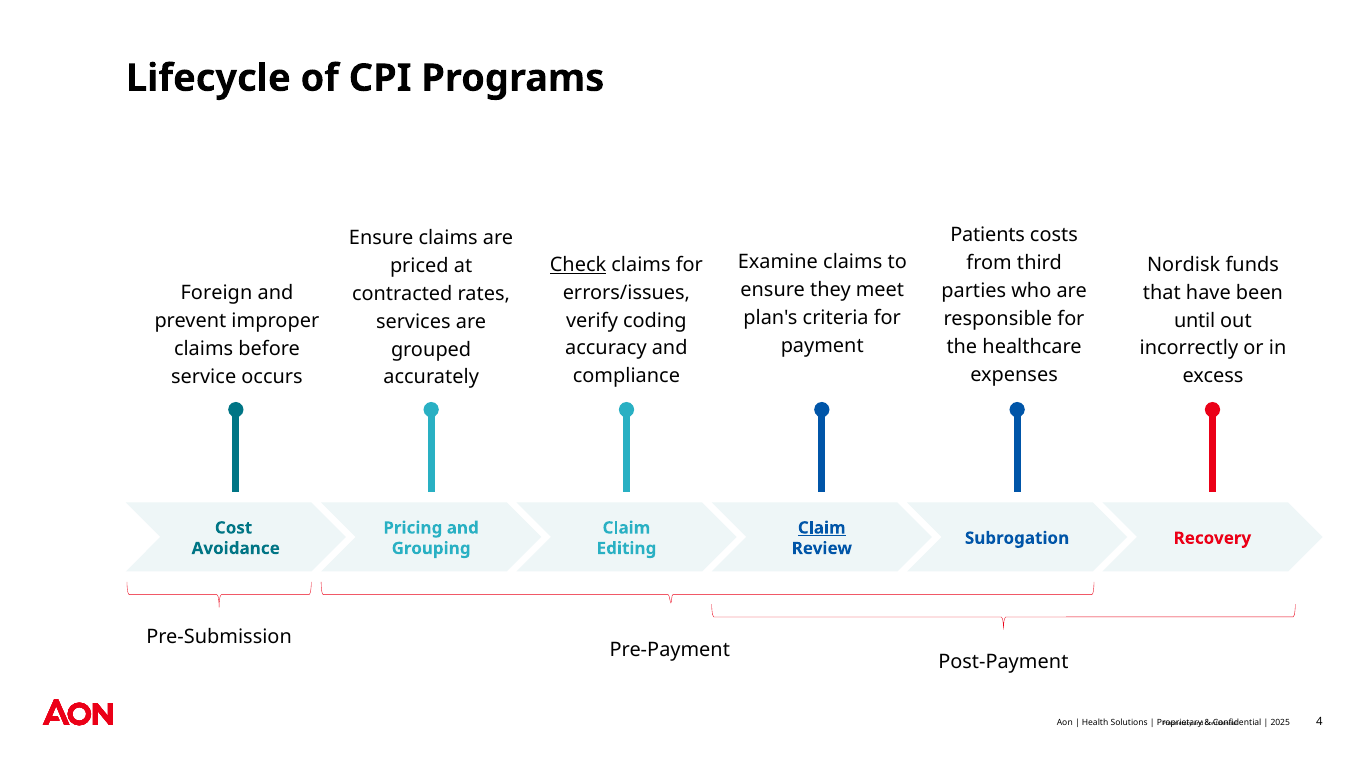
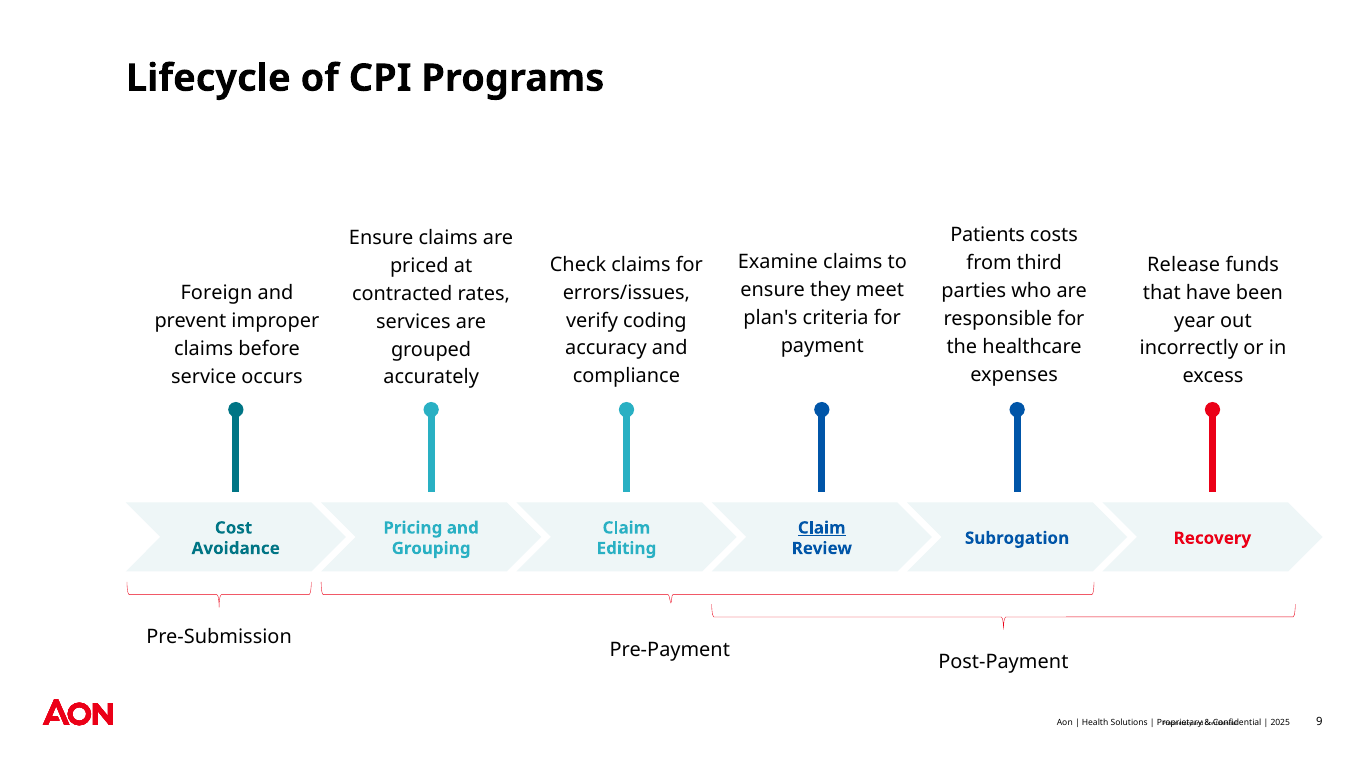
Check underline: present -> none
Nordisk: Nordisk -> Release
until: until -> year
4: 4 -> 9
